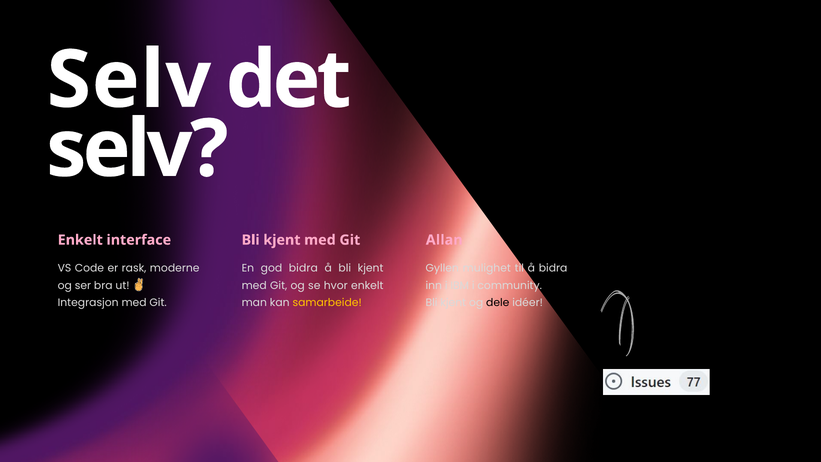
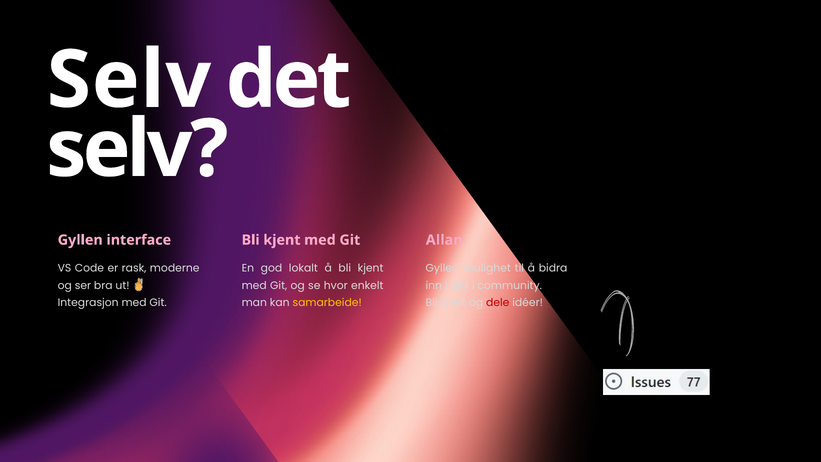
Enkelt at (80, 240): Enkelt -> Gyllen
god bidra: bidra -> lokalt
dele colour: black -> red
